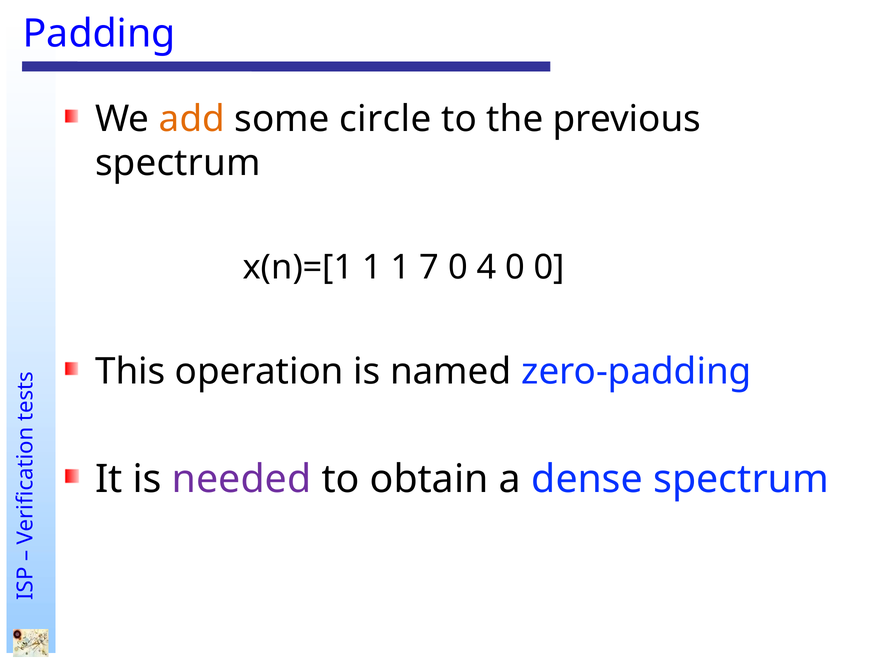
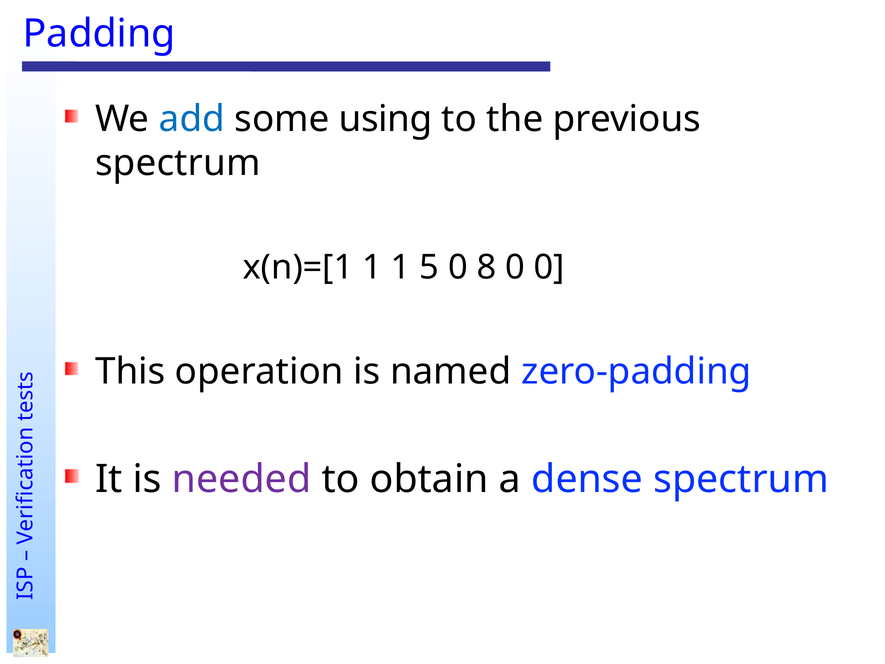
add colour: orange -> blue
circle: circle -> using
7: 7 -> 5
4: 4 -> 8
